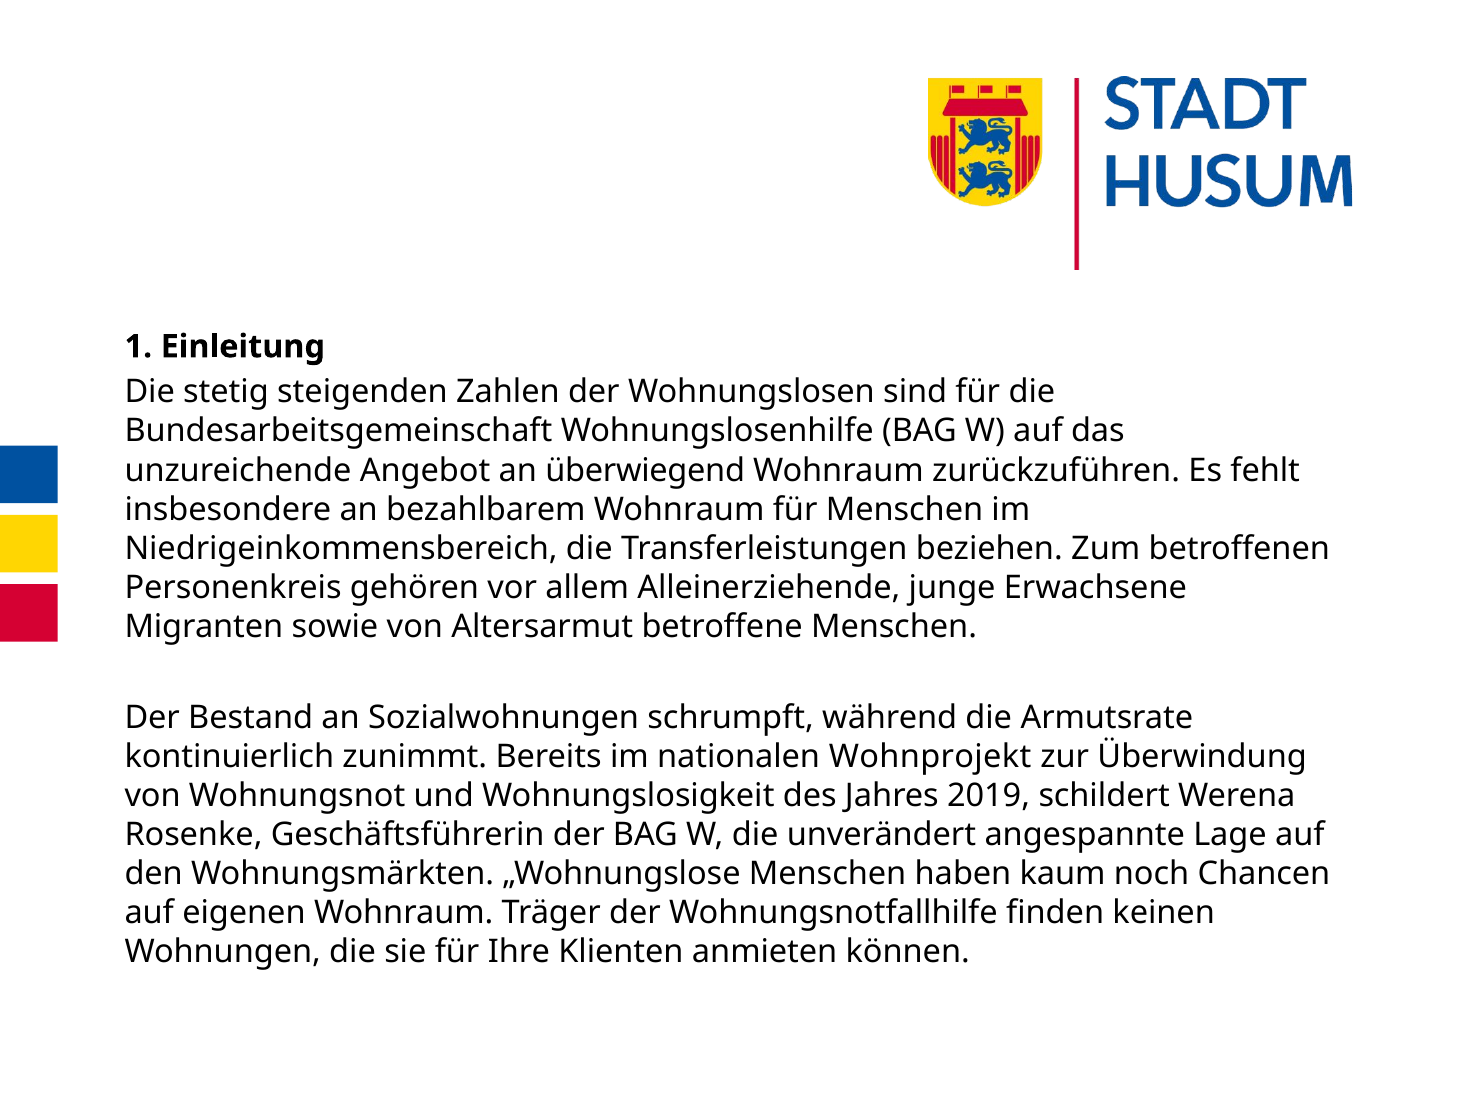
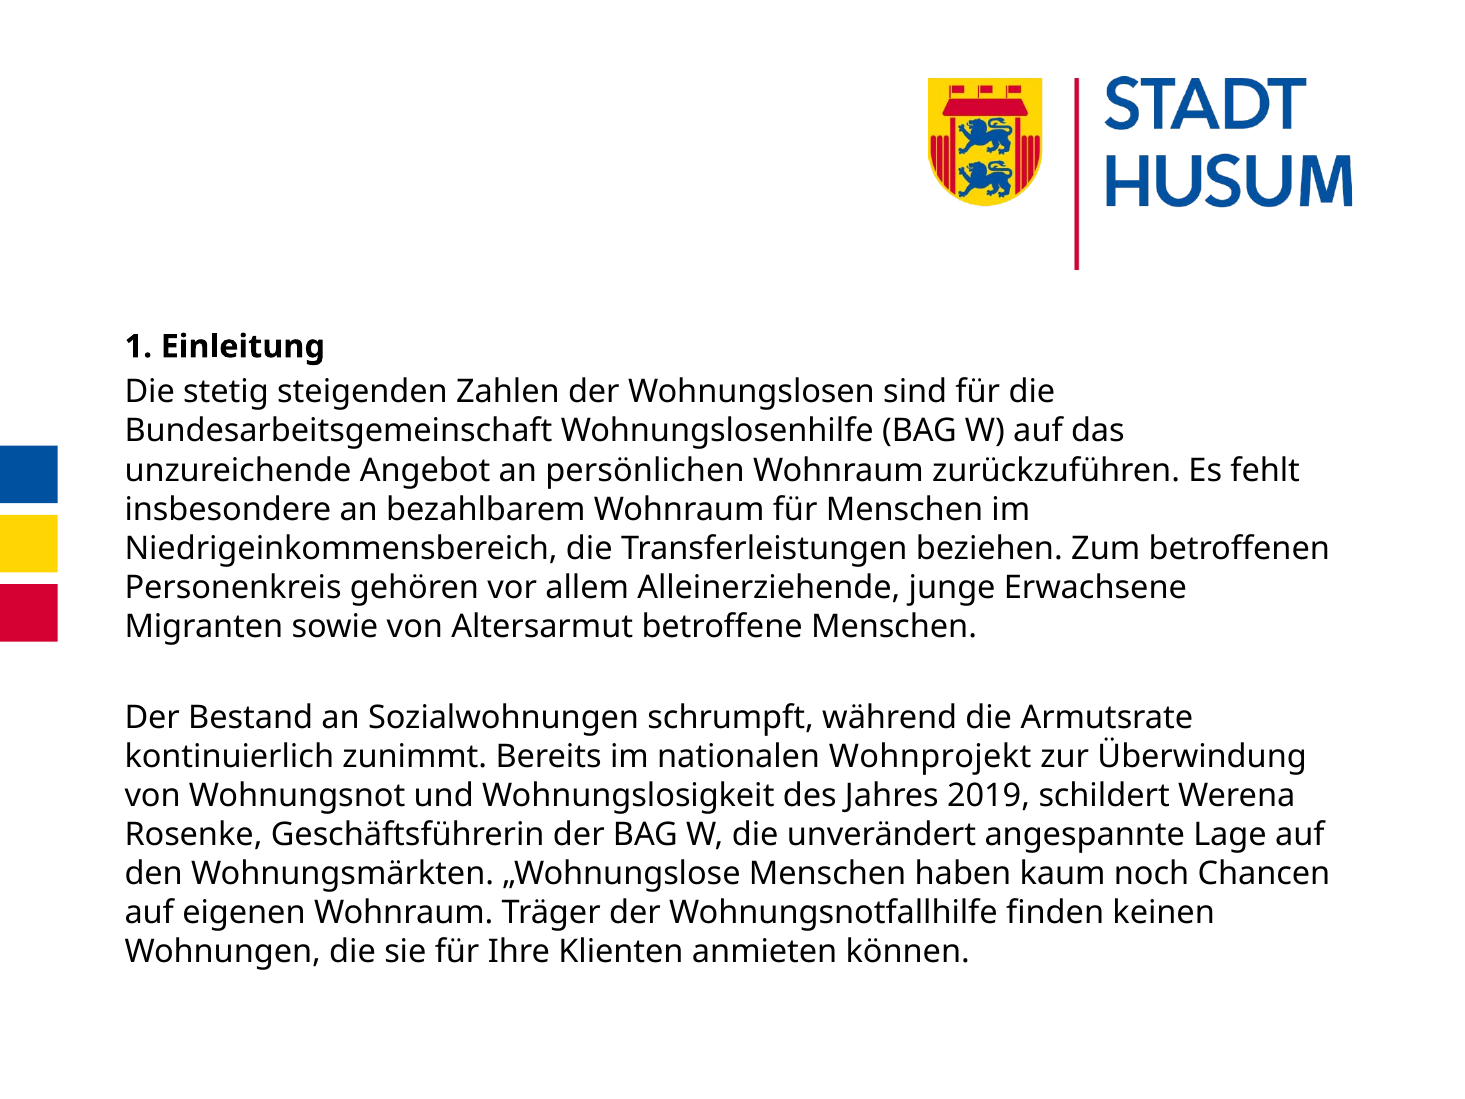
überwiegend: überwiegend -> persönlichen
